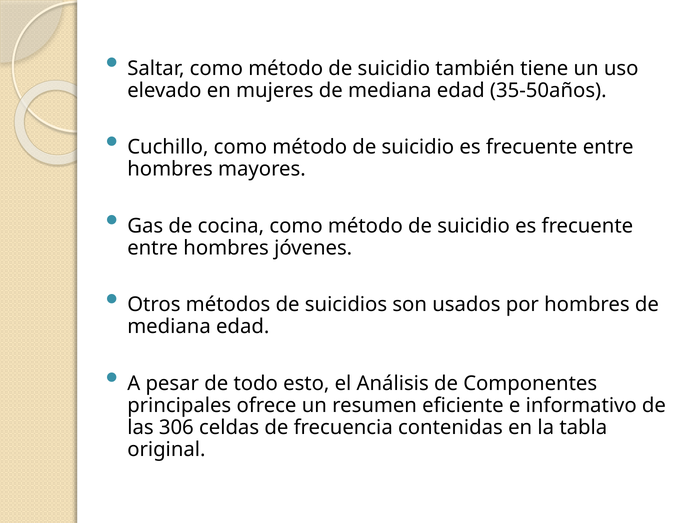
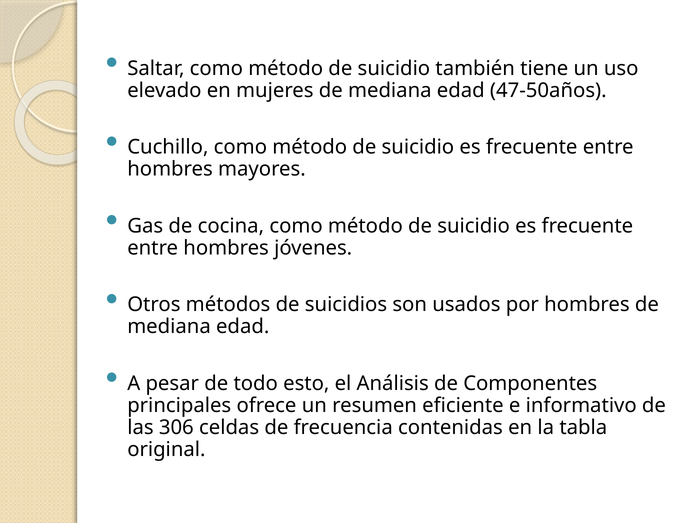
35-50años: 35-50años -> 47-50años
